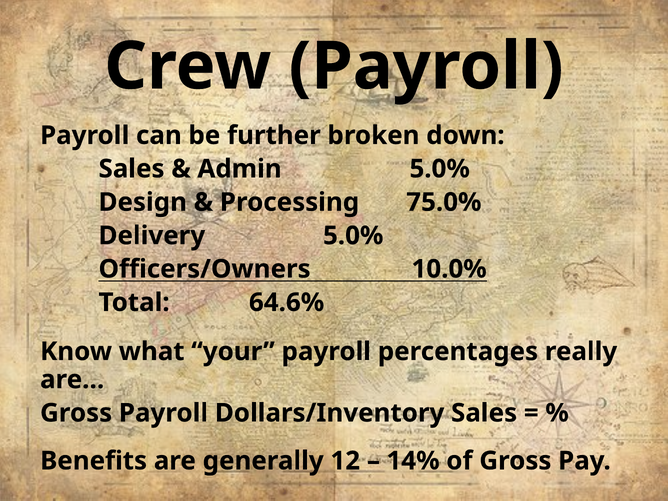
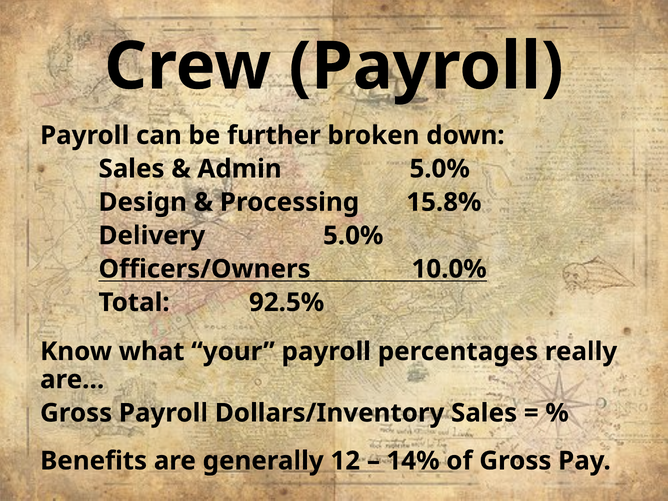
75.0%: 75.0% -> 15.8%
64.6%: 64.6% -> 92.5%
